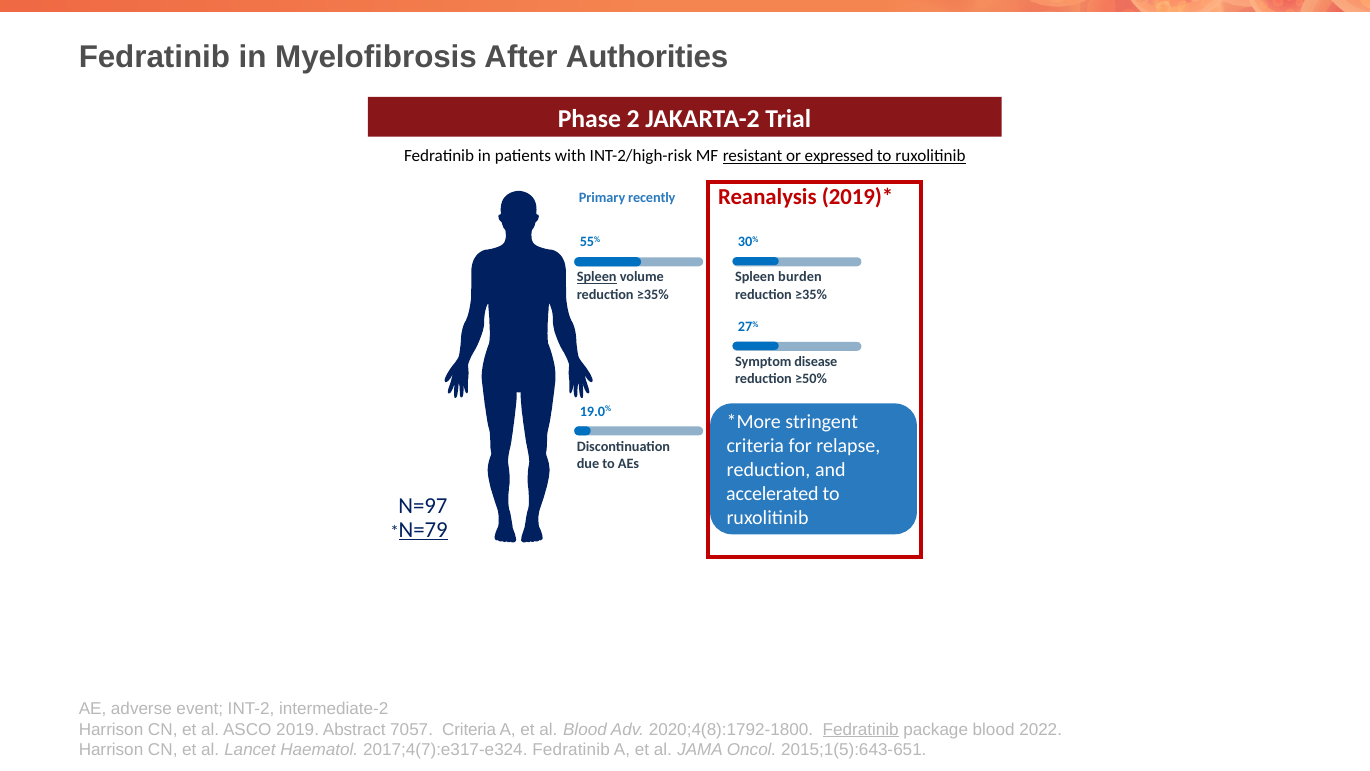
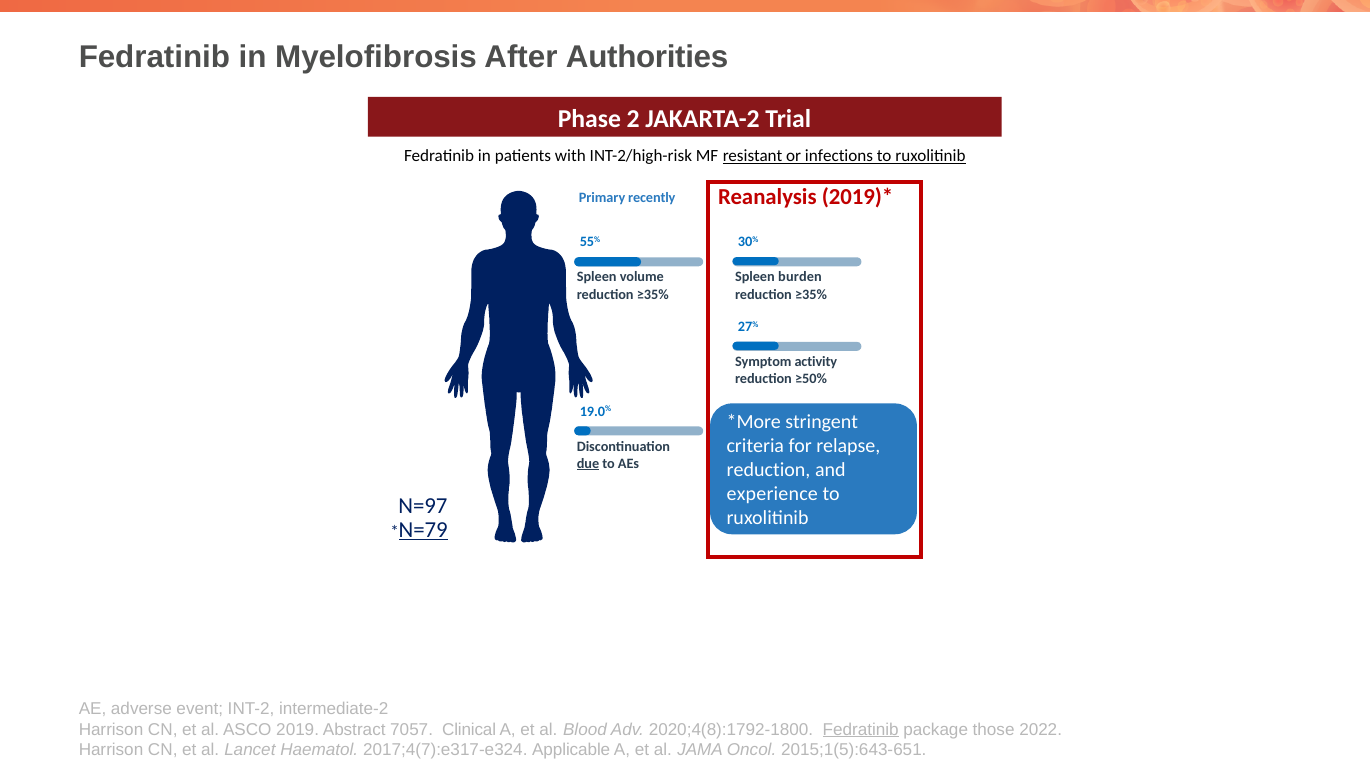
expressed: expressed -> infections
Spleen at (597, 277) underline: present -> none
disease: disease -> activity
due underline: none -> present
accelerated: accelerated -> experience
7057 Criteria: Criteria -> Clinical
package blood: blood -> those
2017;4(7):e317-e324 Fedratinib: Fedratinib -> Applicable
